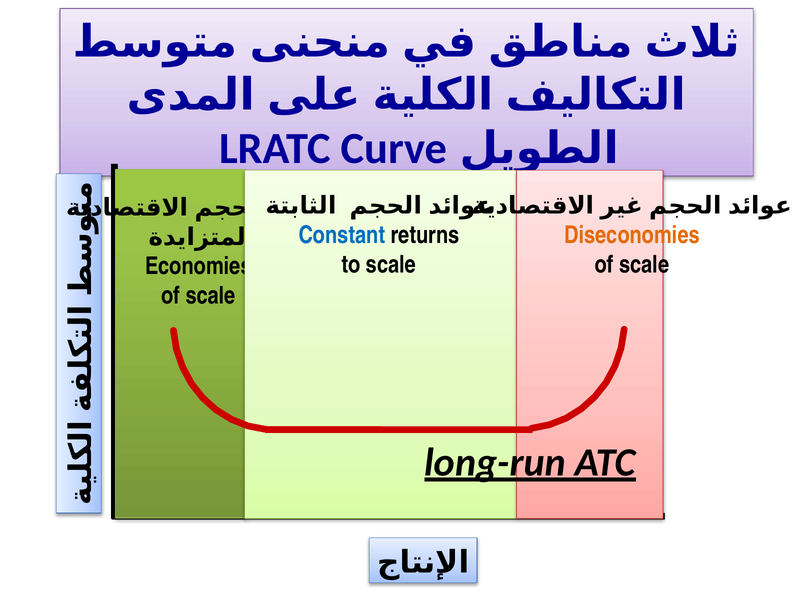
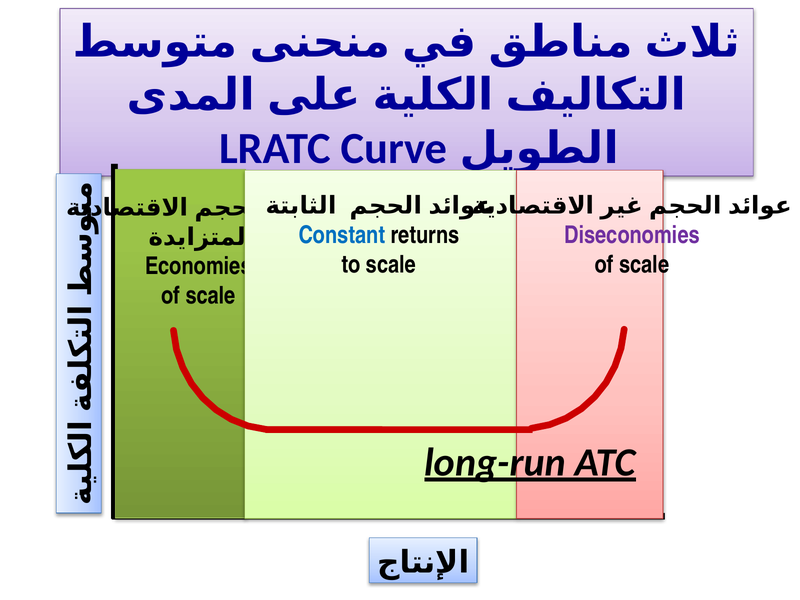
Diseconomies colour: orange -> purple
